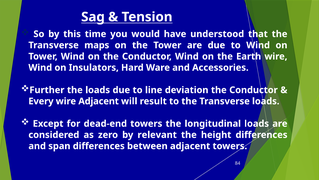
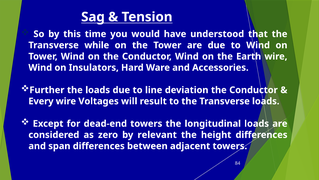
maps: maps -> while
wire Adjacent: Adjacent -> Voltages
